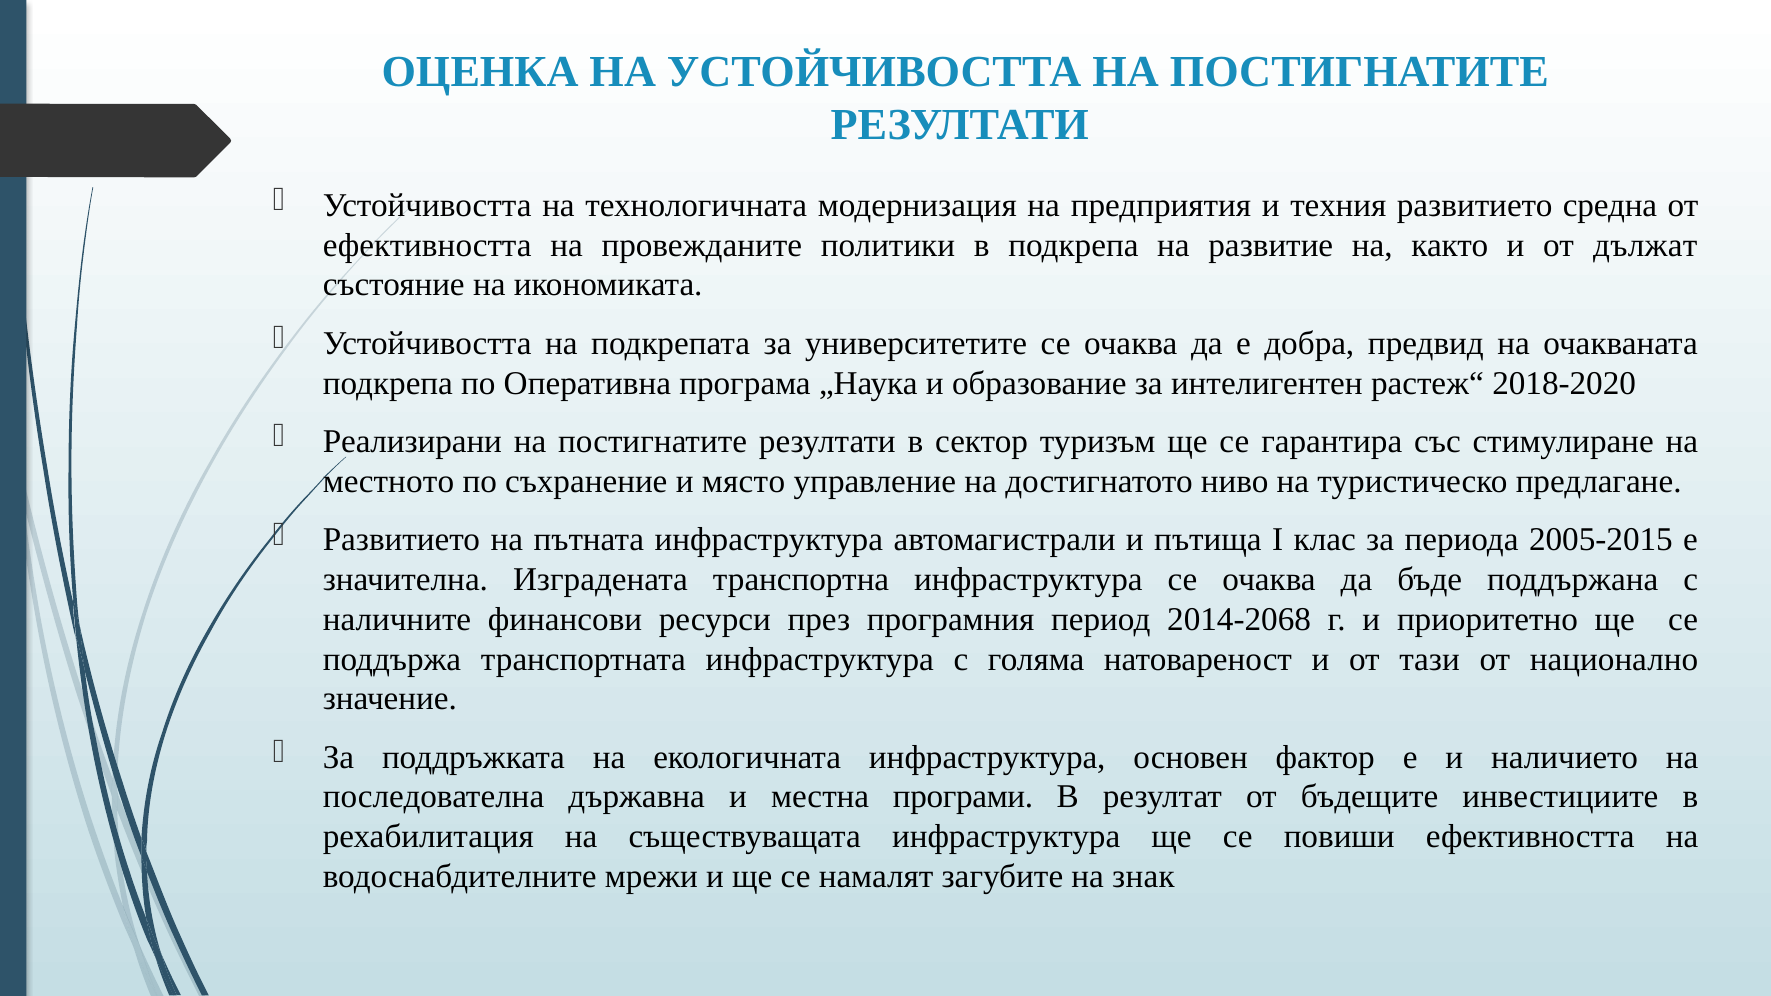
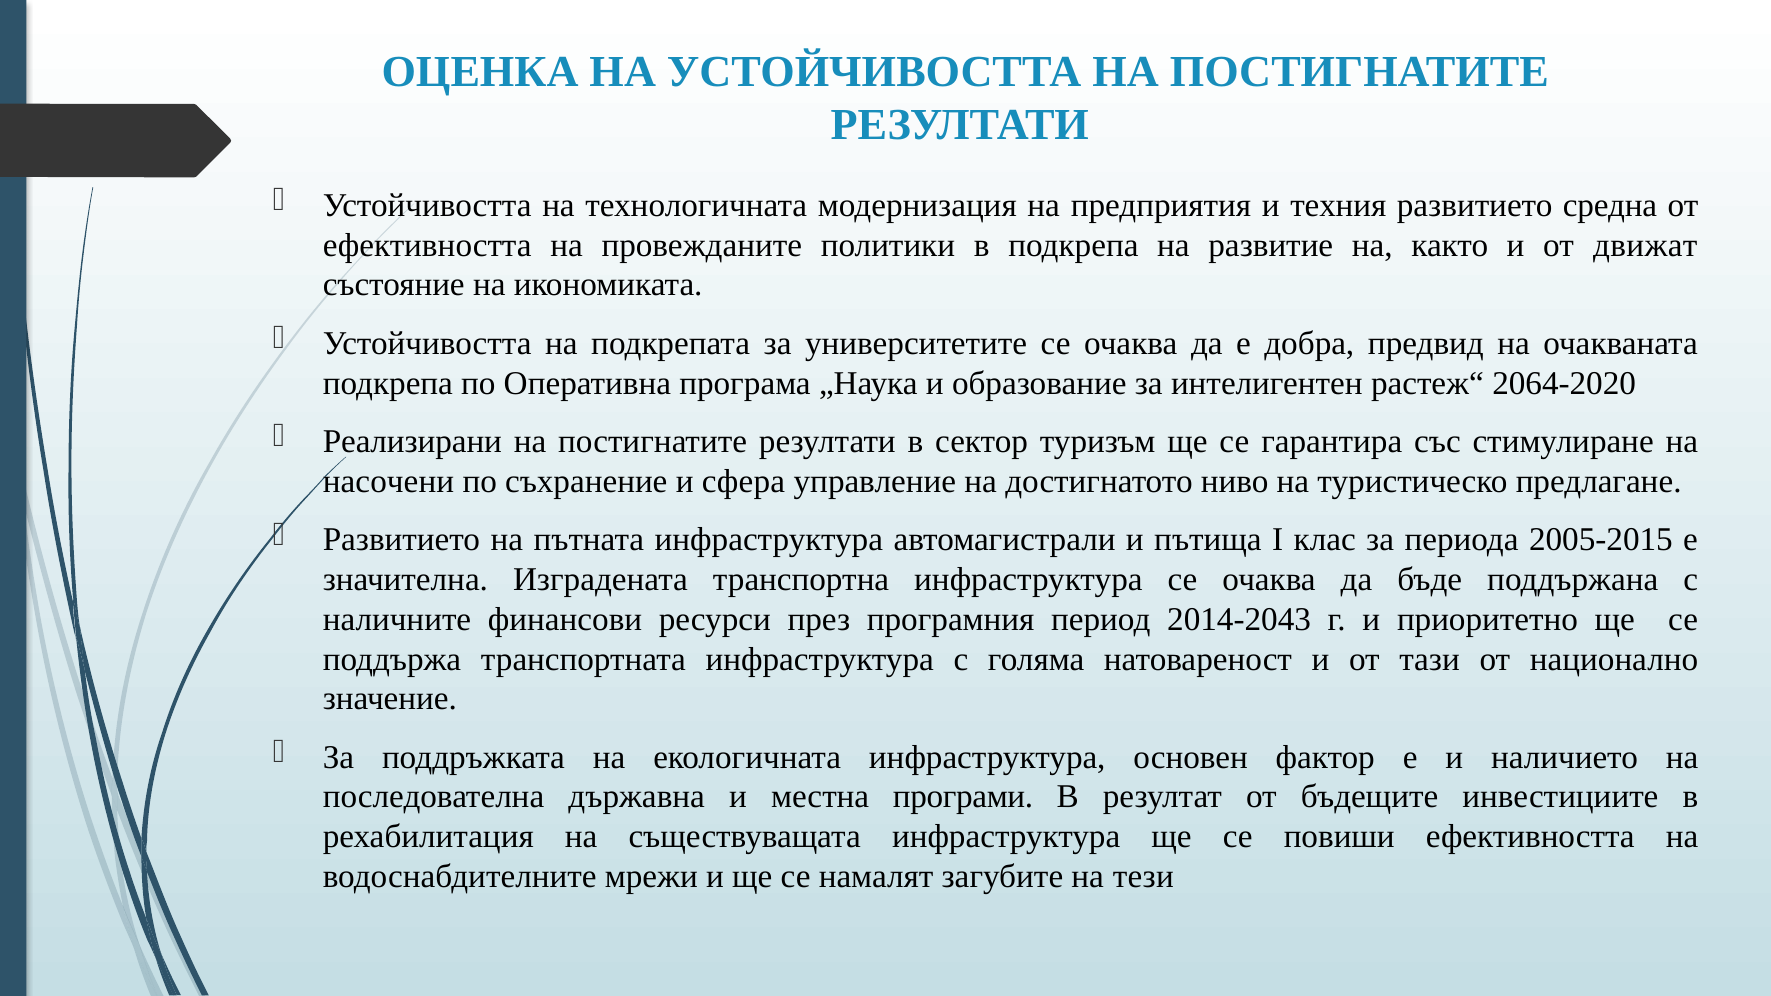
дължат: дължат -> движат
2018-2020: 2018-2020 -> 2064-2020
местното: местното -> насочени
място: място -> сфера
2014-2068: 2014-2068 -> 2014-2043
знак: знак -> тези
